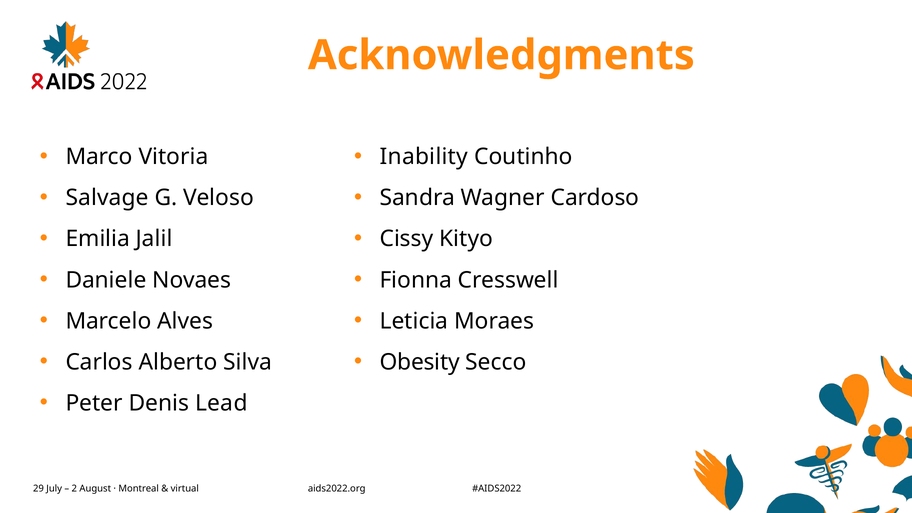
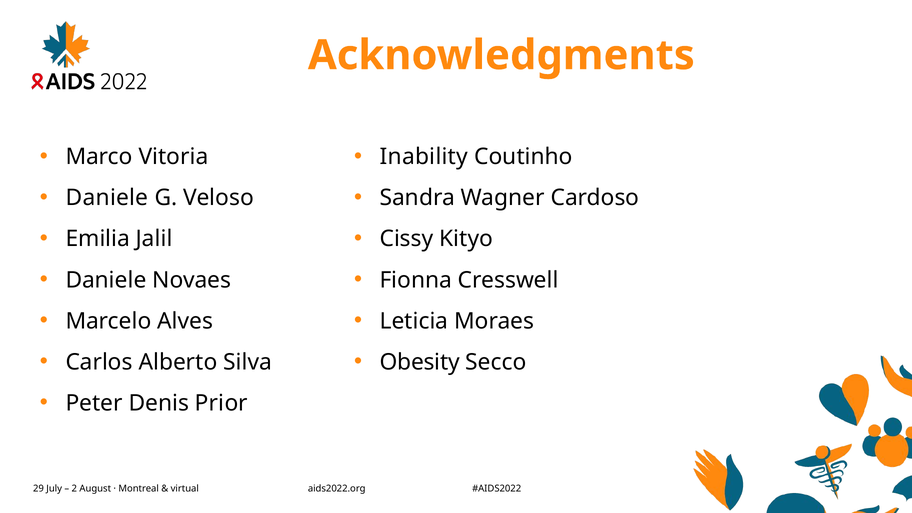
Salvage at (107, 198): Salvage -> Daniele
Lead: Lead -> Prior
